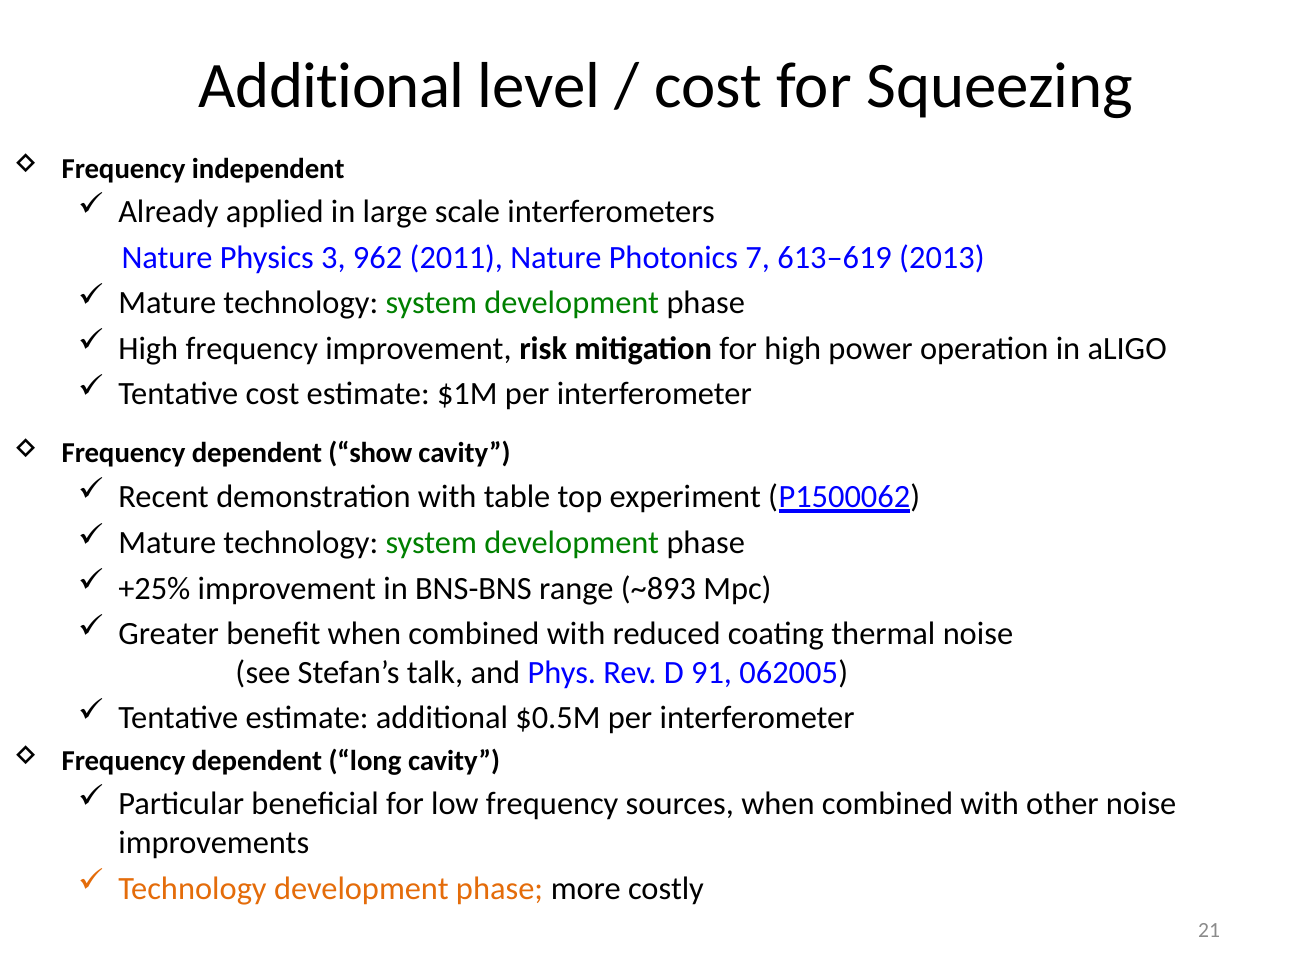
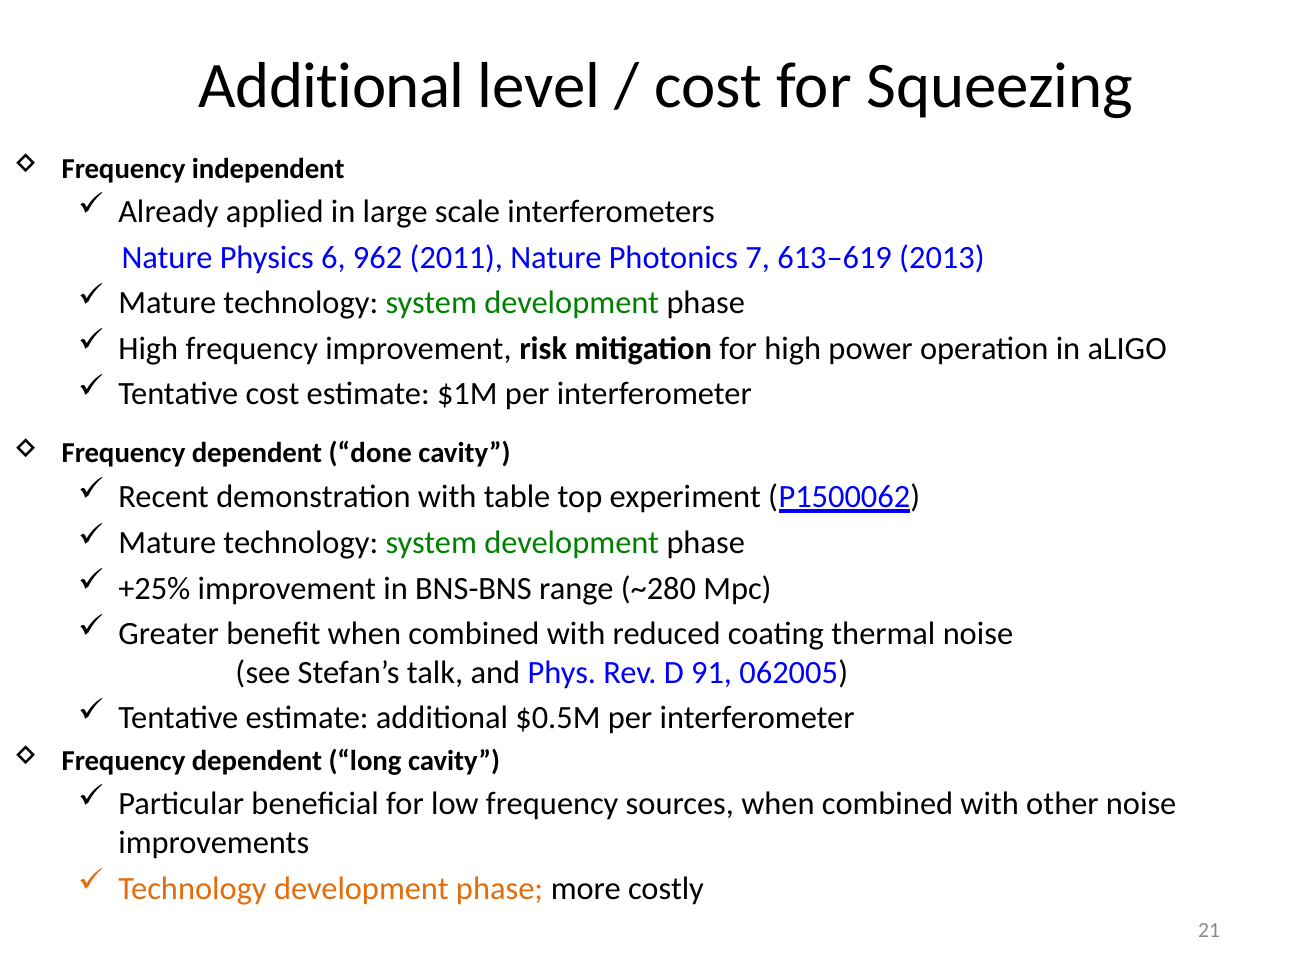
3: 3 -> 6
show: show -> done
~893: ~893 -> ~280
